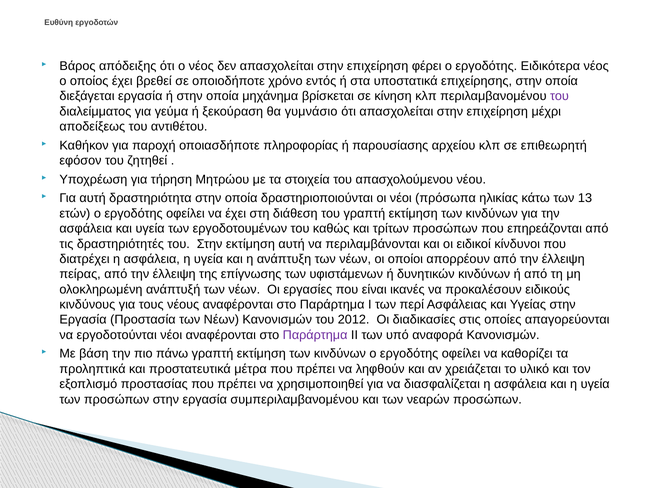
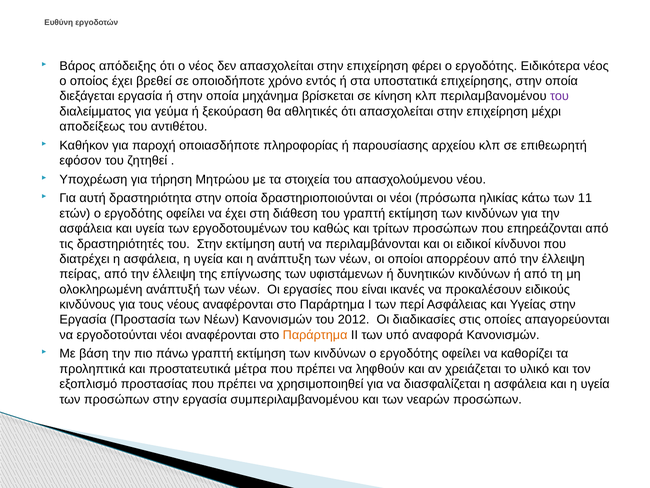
γυμνάσιο: γυμνάσιο -> αθλητικές
13: 13 -> 11
Παράρτημα at (315, 335) colour: purple -> orange
